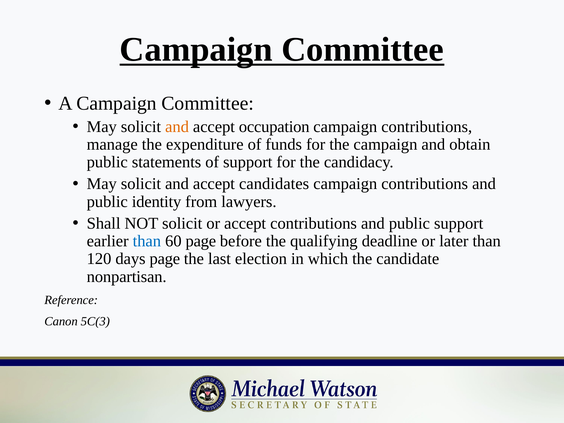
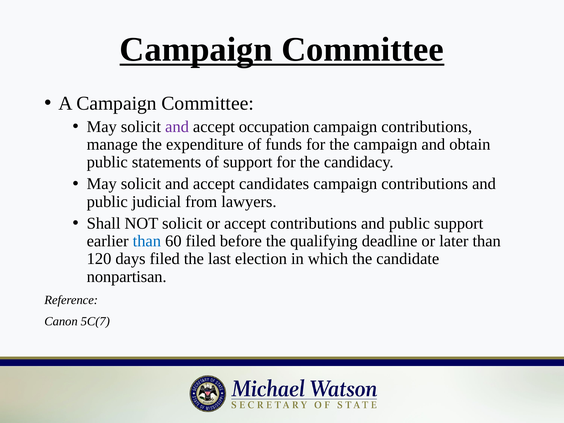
and at (177, 127) colour: orange -> purple
identity: identity -> judicial
60 page: page -> filed
days page: page -> filed
5C(3: 5C(3 -> 5C(7
